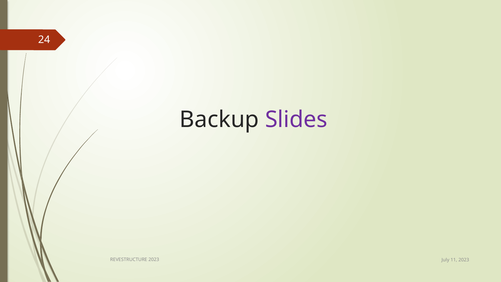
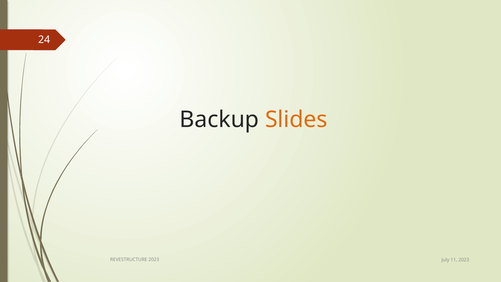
Slides colour: purple -> orange
